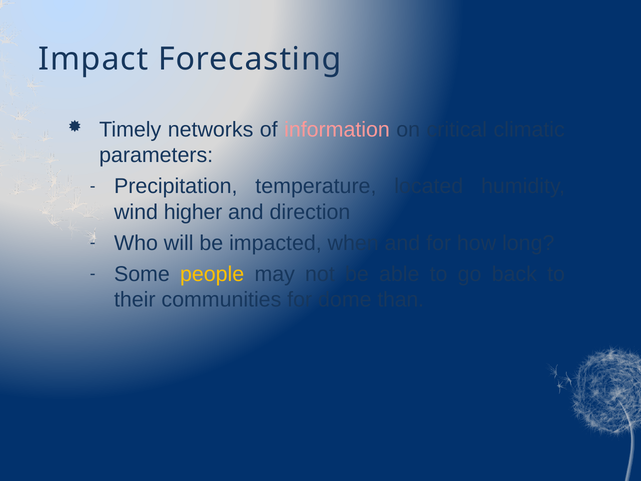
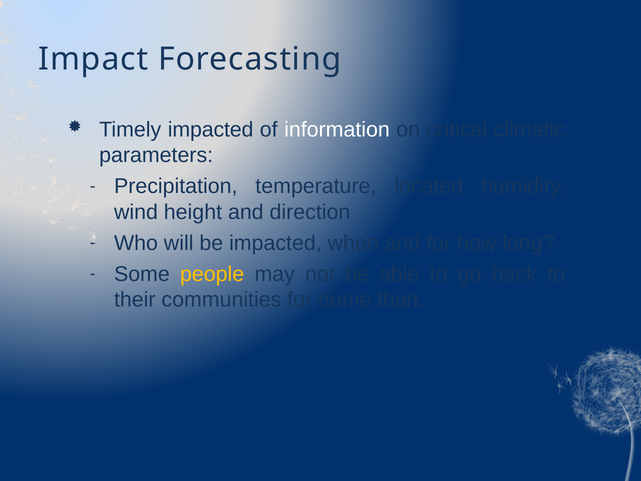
Timely networks: networks -> impacted
information colour: pink -> white
higher: higher -> height
